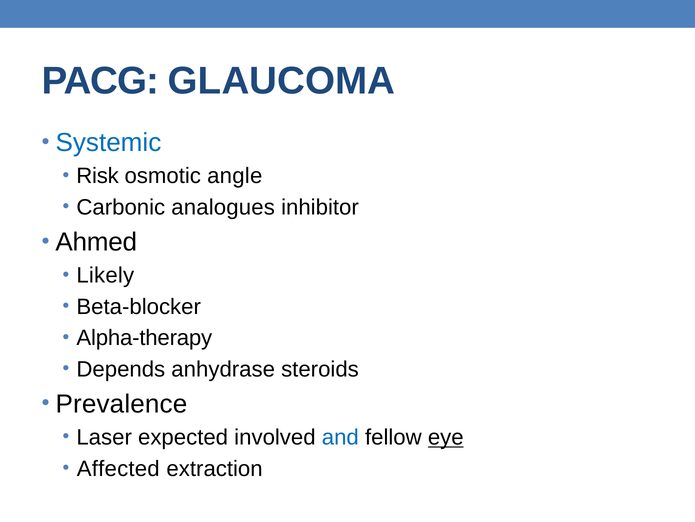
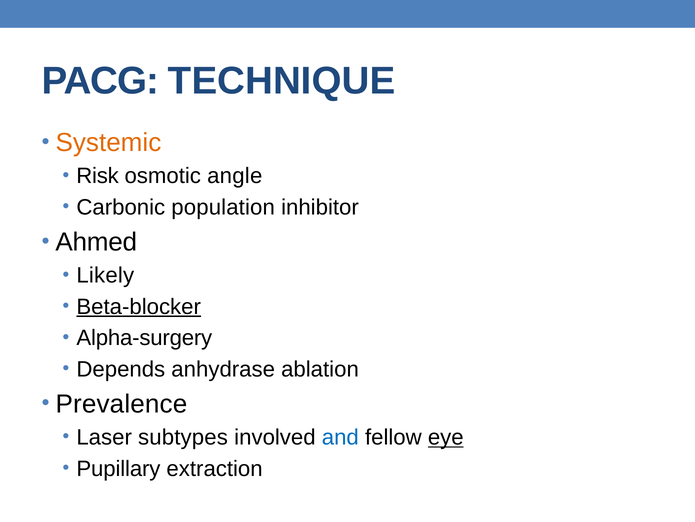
GLAUCOMA: GLAUCOMA -> TECHNIQUE
Systemic colour: blue -> orange
analogues: analogues -> population
Beta-blocker underline: none -> present
Alpha-therapy: Alpha-therapy -> Alpha-surgery
steroids: steroids -> ablation
expected: expected -> subtypes
Affected: Affected -> Pupillary
